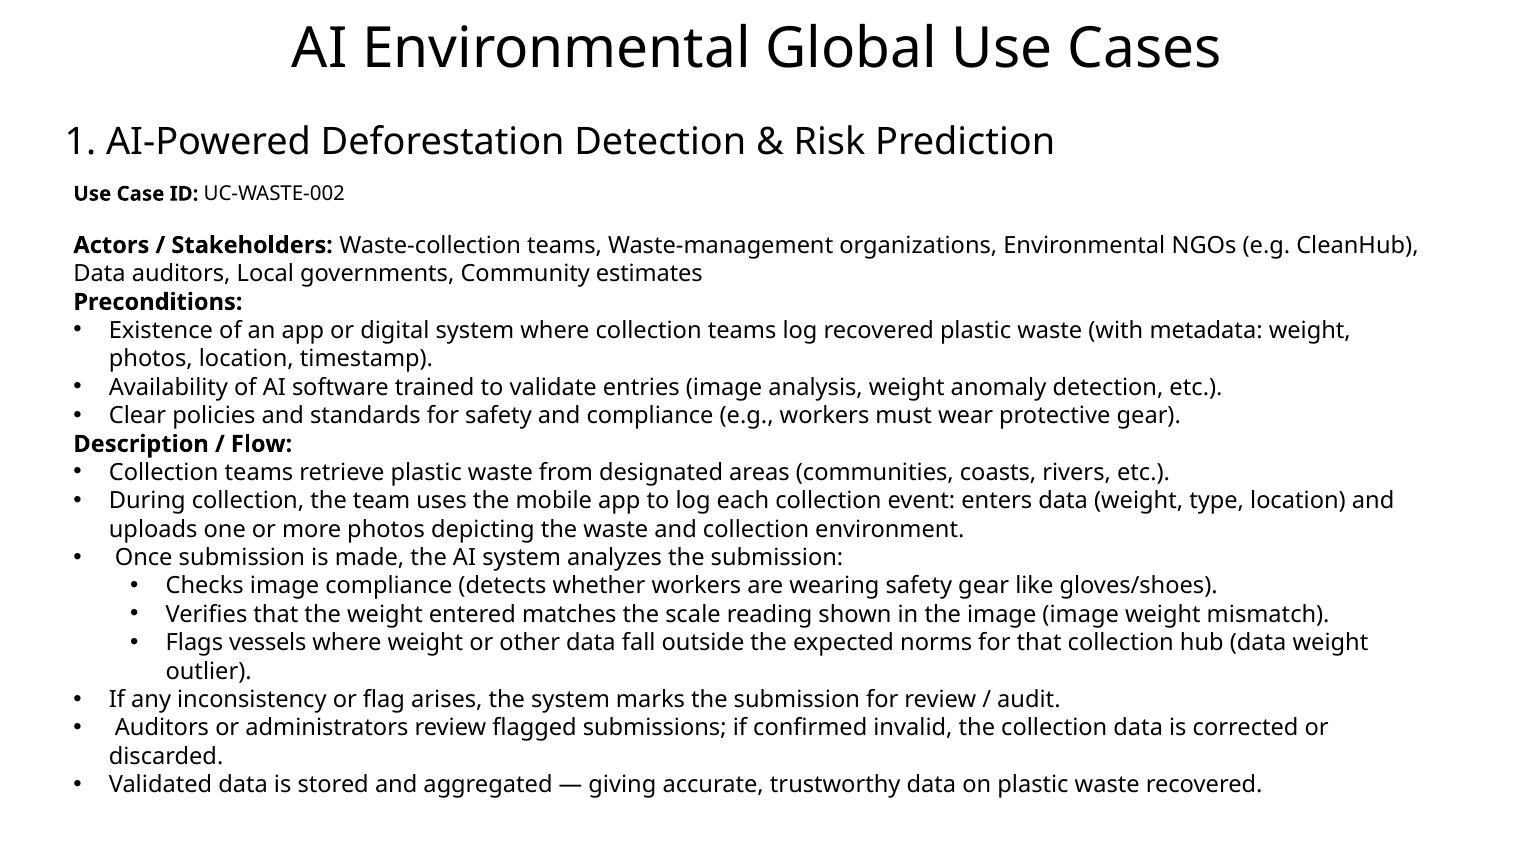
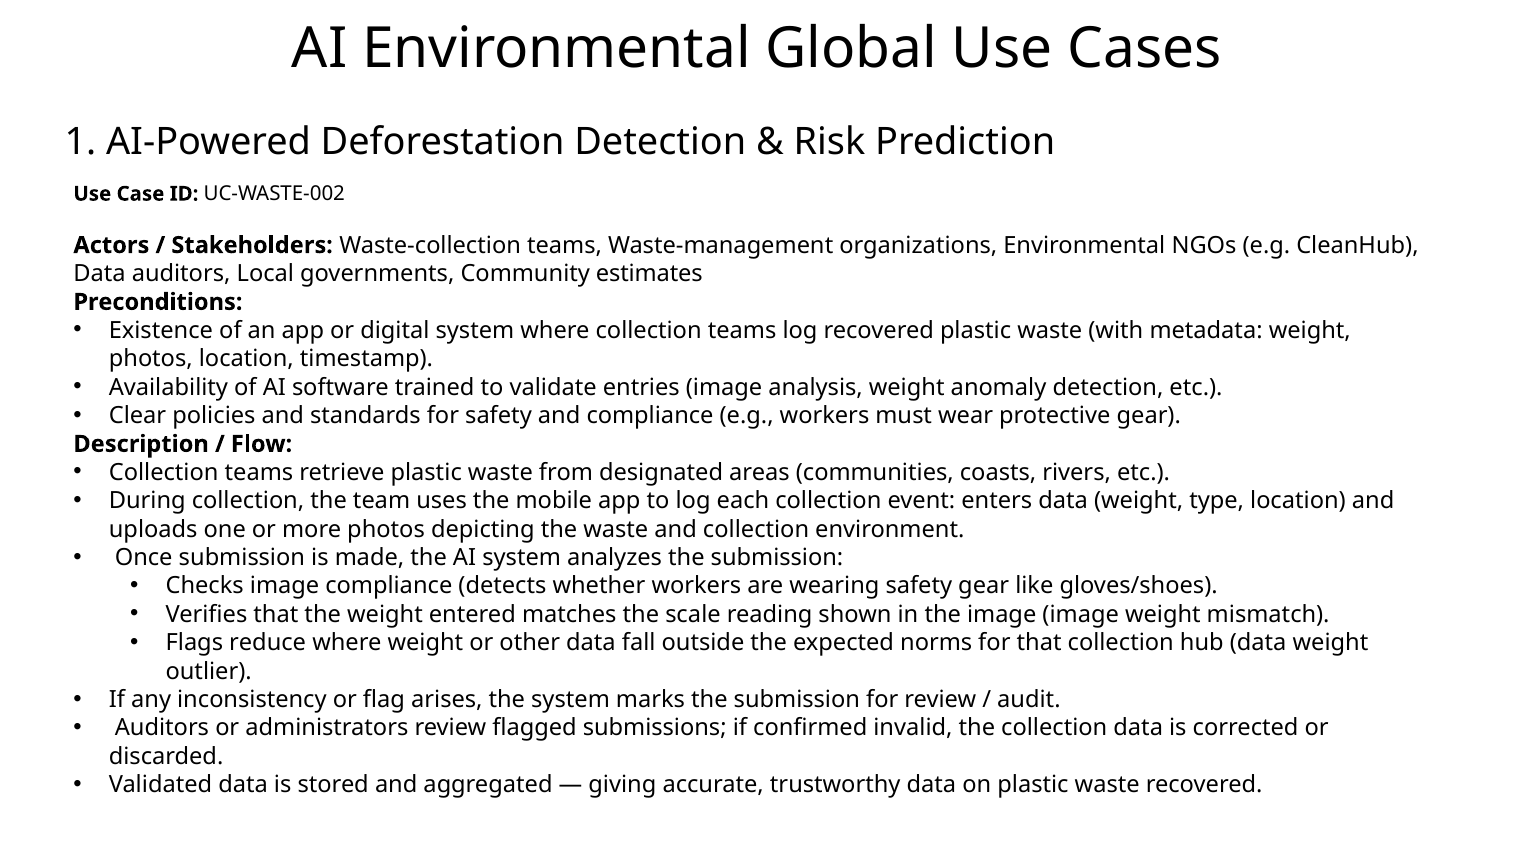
vessels: vessels -> reduce
